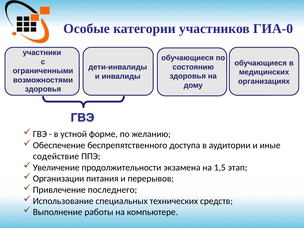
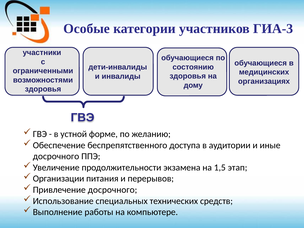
ГИА-0: ГИА-0 -> ГИА-3
содействие at (56, 156): содействие -> досрочного
Привлечение последнего: последнего -> досрочного
